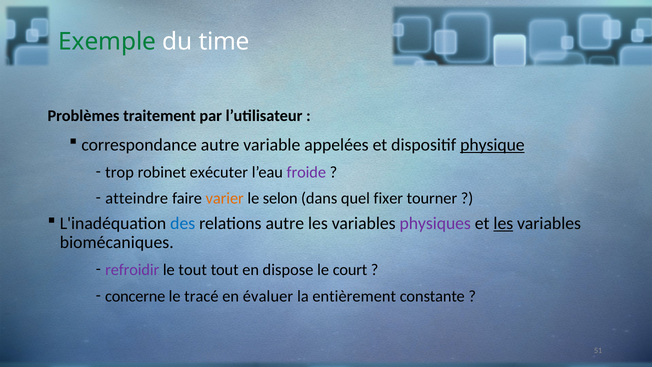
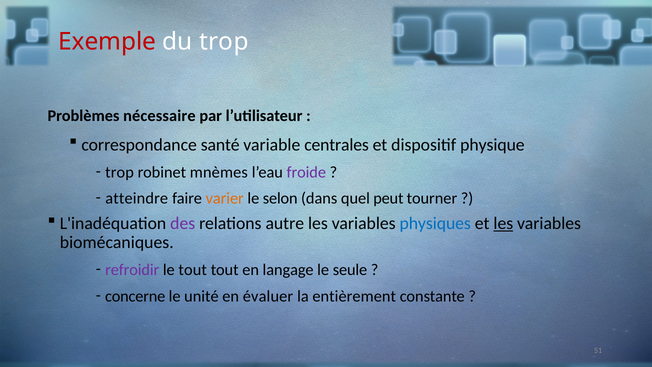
Exemple colour: green -> red
du time: time -> trop
traitement: traitement -> nécessaire
correspondance autre: autre -> santé
appelées: appelées -> centrales
physique underline: present -> none
exécuter: exécuter -> mnèmes
fixer: fixer -> peut
des colour: blue -> purple
physiques colour: purple -> blue
dispose: dispose -> langage
court: court -> seule
tracé: tracé -> unité
